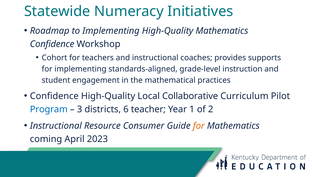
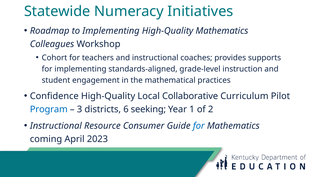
Confidence at (52, 44): Confidence -> Colleagues
teacher: teacher -> seeking
for at (199, 126) colour: orange -> blue
